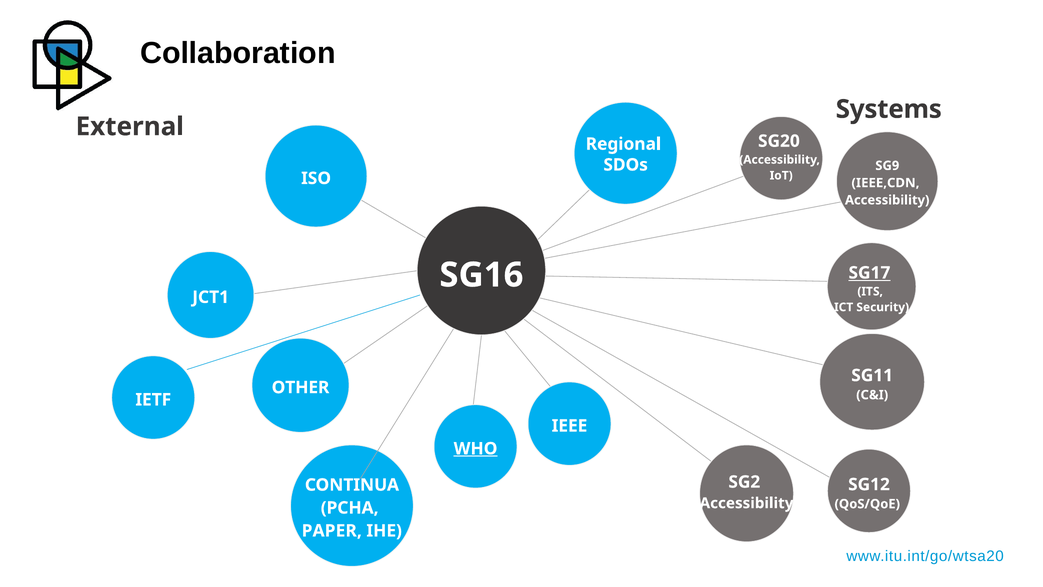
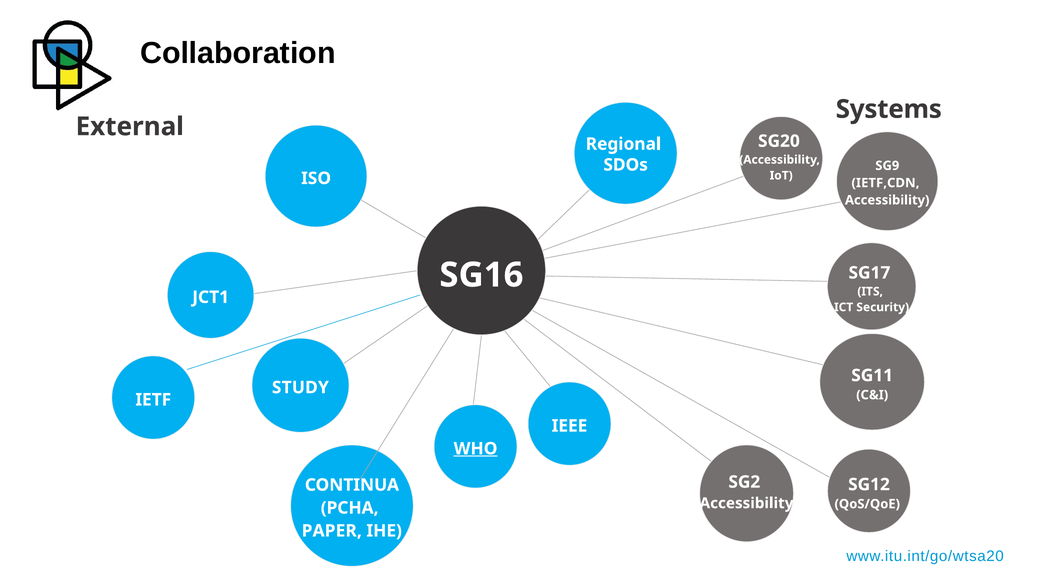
IEEE,CDN: IEEE,CDN -> IETF,CDN
SG17 underline: present -> none
OTHER: OTHER -> STUDY
